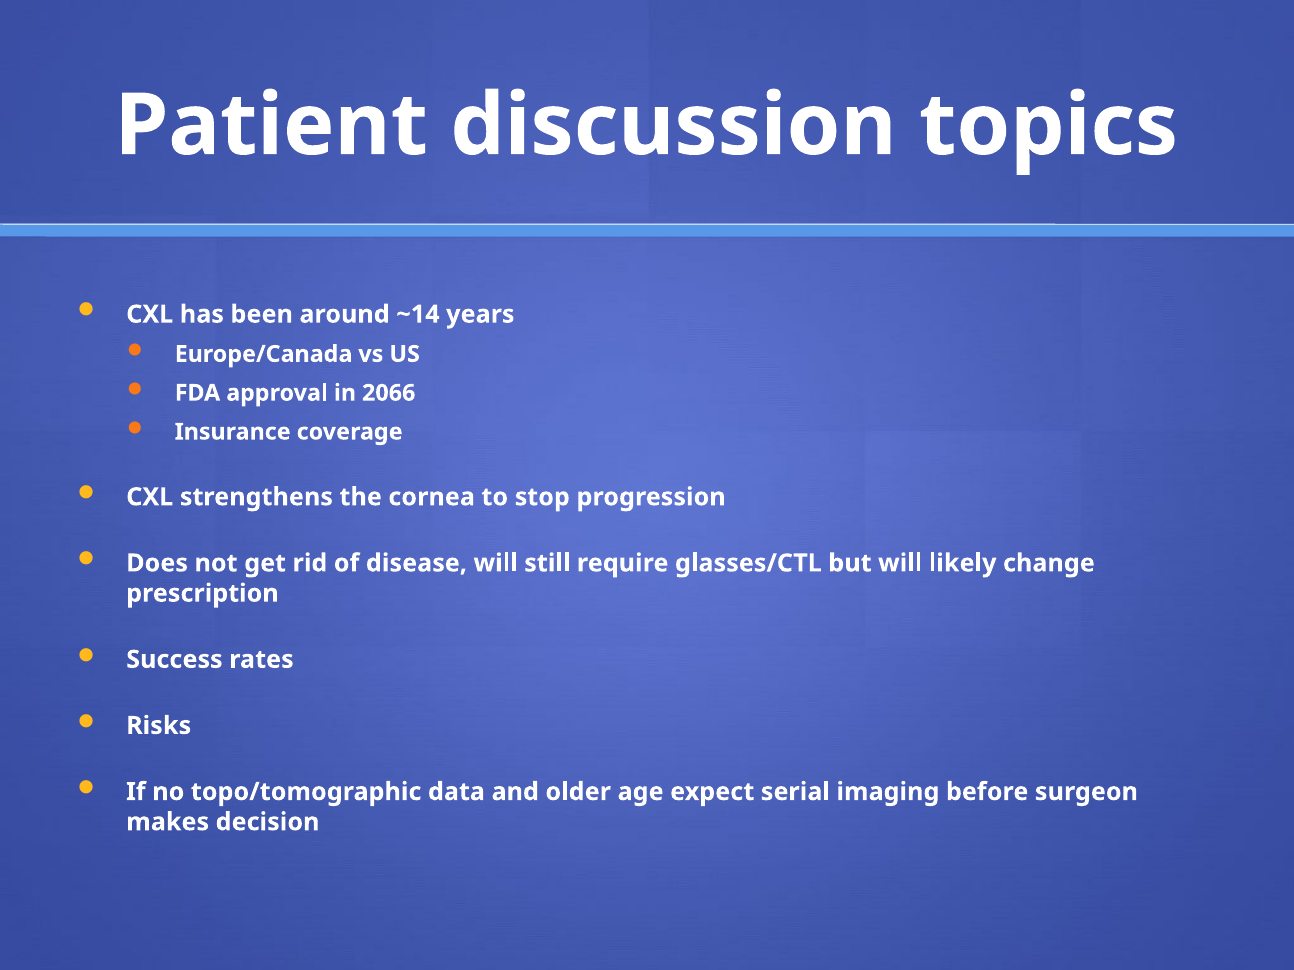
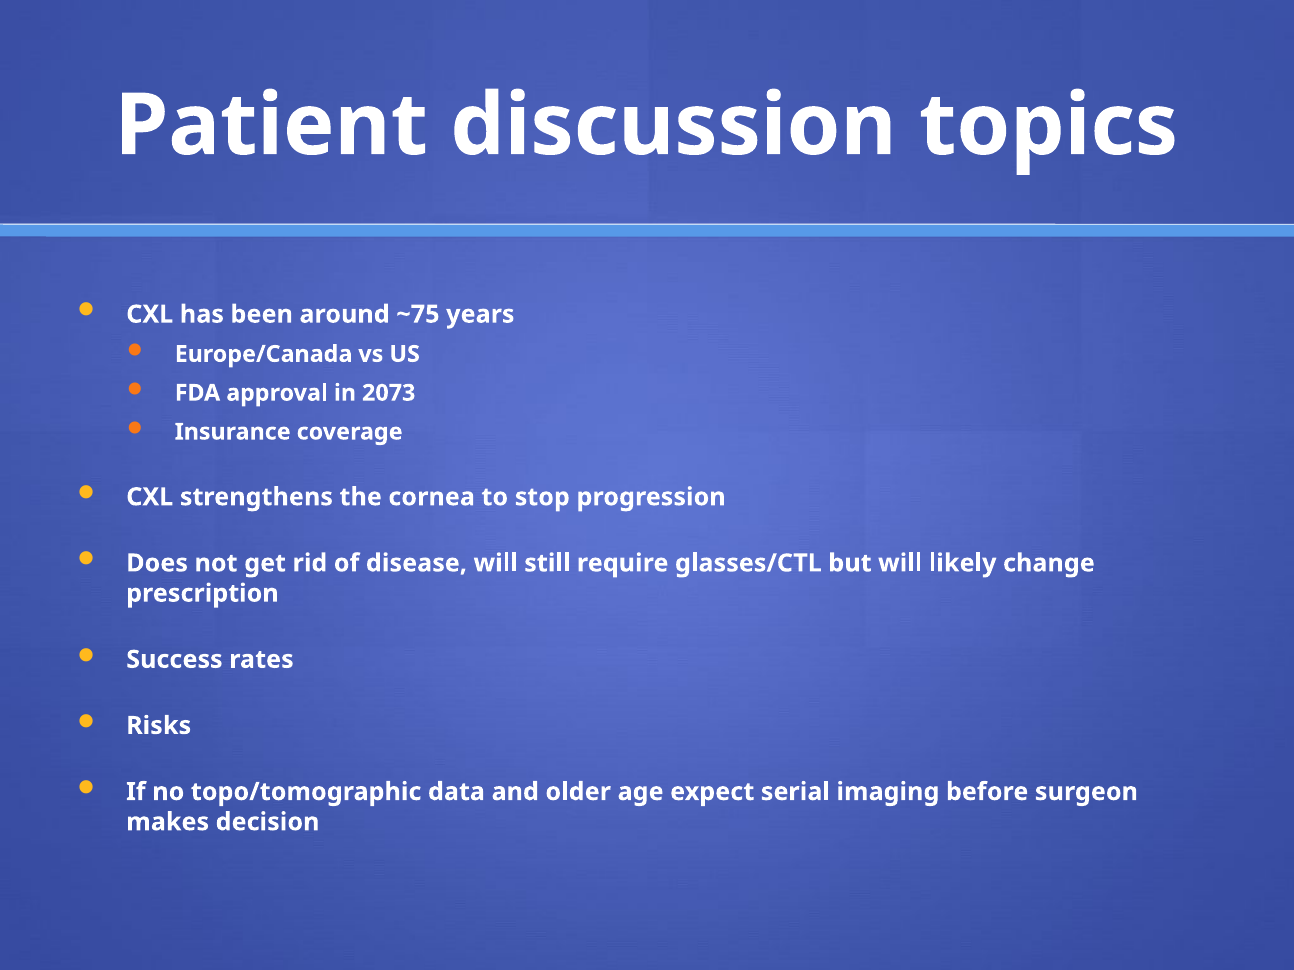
~14: ~14 -> ~75
2066: 2066 -> 2073
